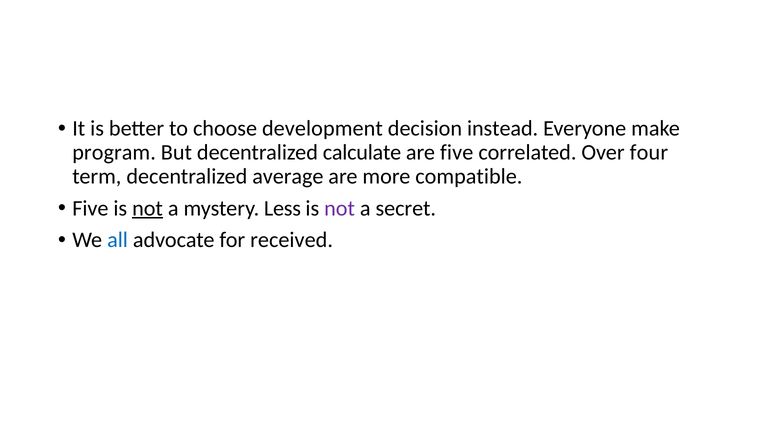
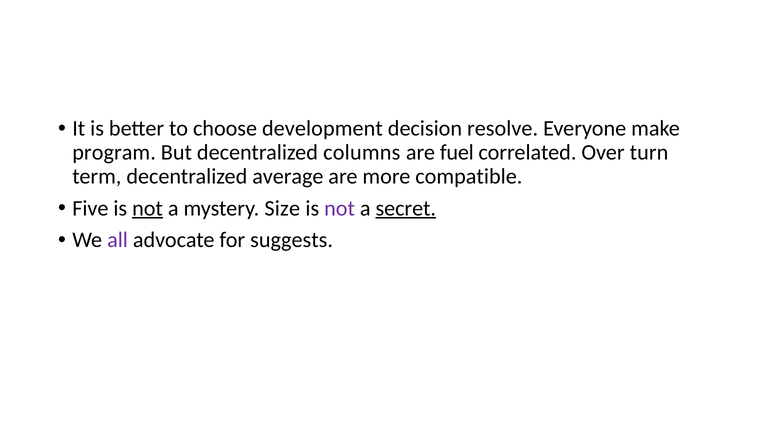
instead: instead -> resolve
calculate: calculate -> columns
are five: five -> fuel
four: four -> turn
Less: Less -> Size
secret underline: none -> present
all colour: blue -> purple
received: received -> suggests
